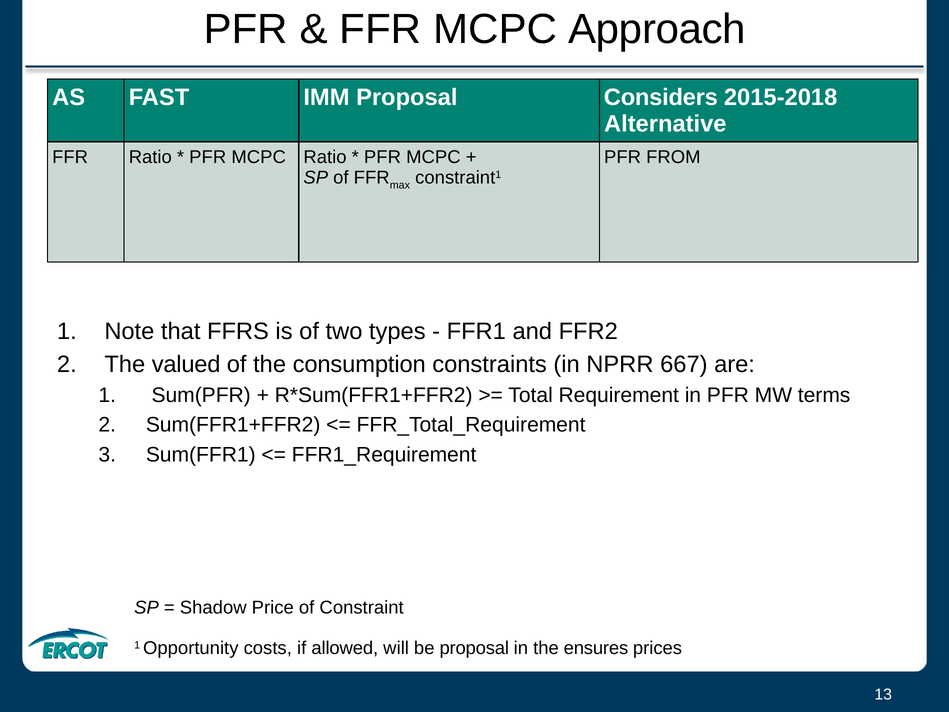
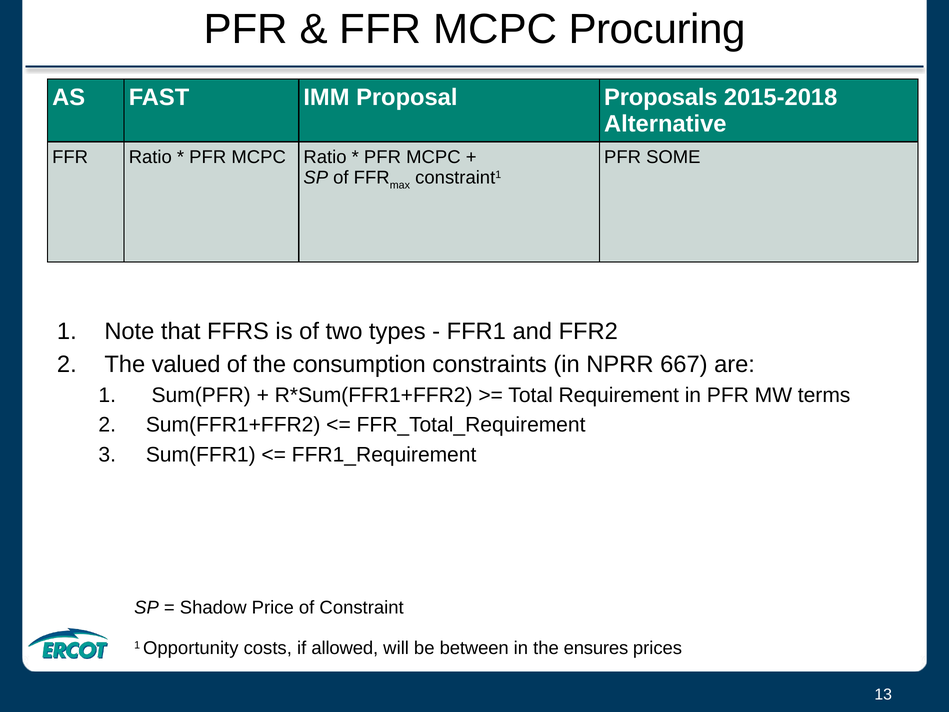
Approach: Approach -> Procuring
Considers: Considers -> Proposals
FROM: FROM -> SOME
be proposal: proposal -> between
